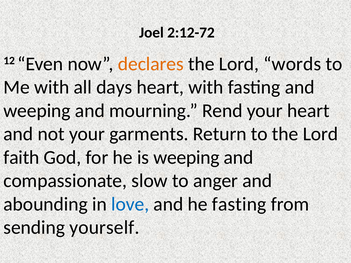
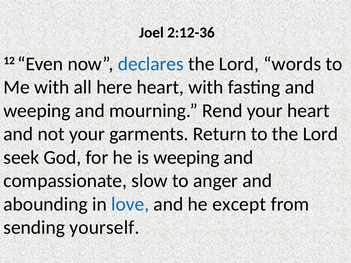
2:12-72: 2:12-72 -> 2:12-36
declares colour: orange -> blue
days: days -> here
faith: faith -> seek
he fasting: fasting -> except
